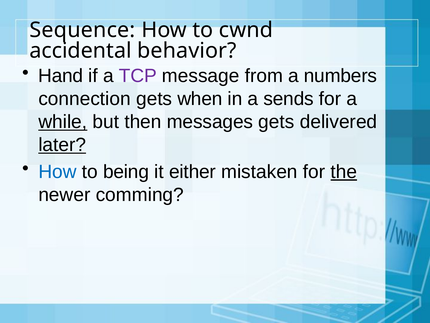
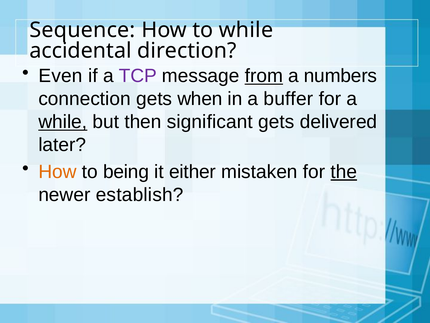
to cwnd: cwnd -> while
behavior: behavior -> direction
Hand: Hand -> Even
from underline: none -> present
sends: sends -> buffer
messages: messages -> significant
later underline: present -> none
How at (57, 171) colour: blue -> orange
comming: comming -> establish
